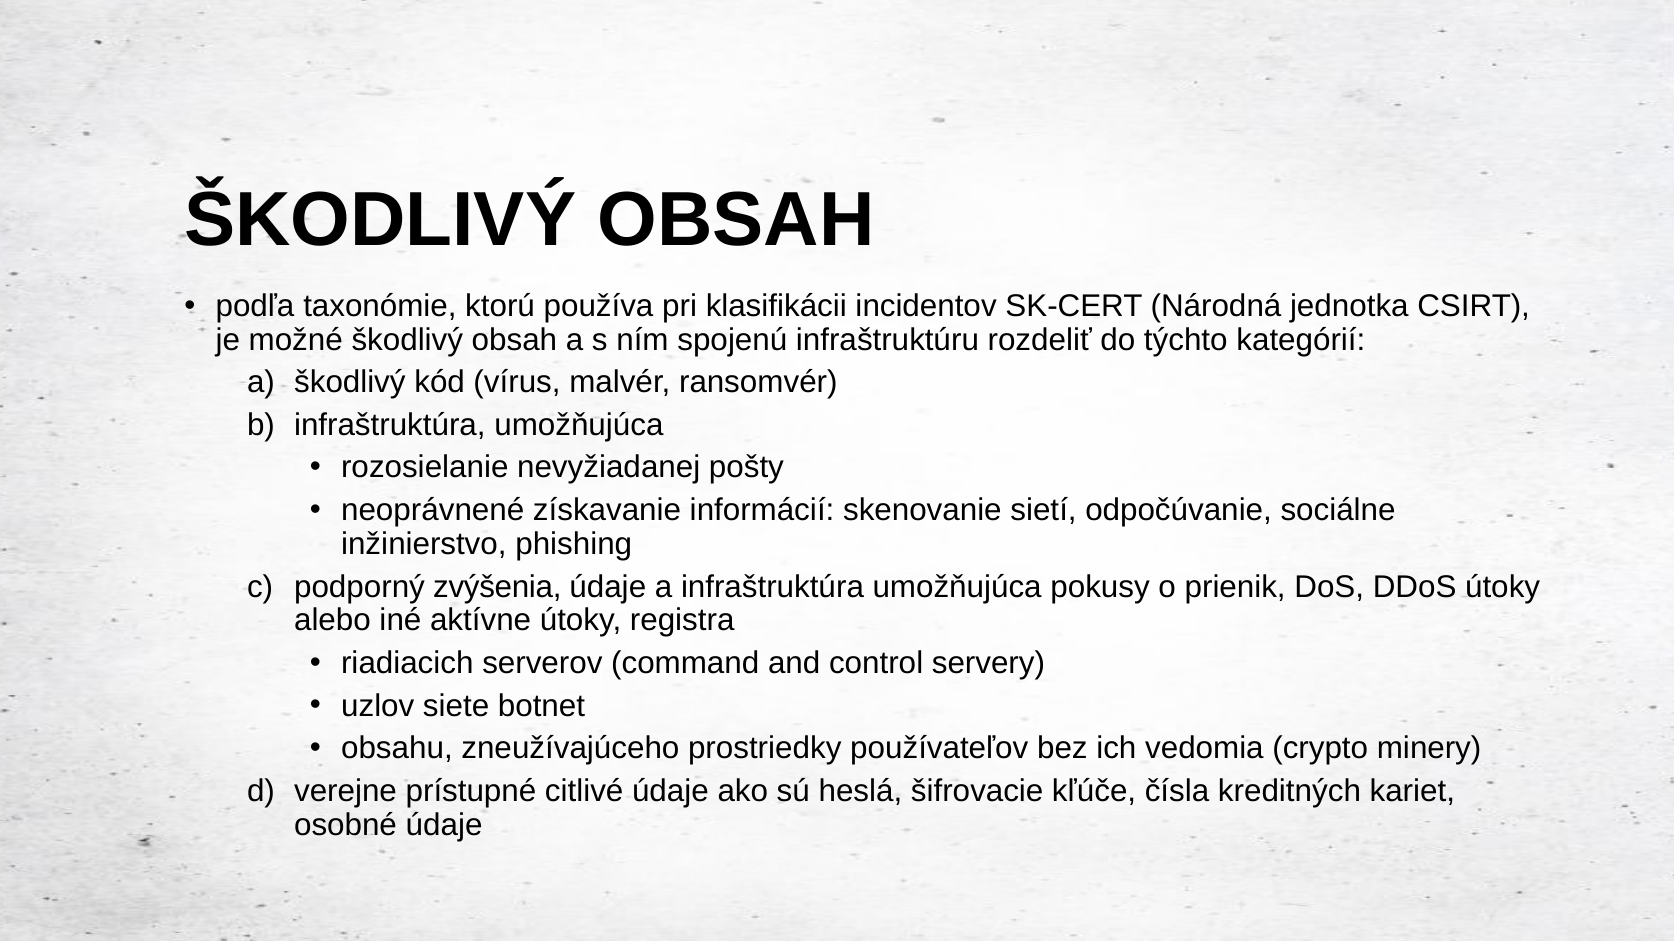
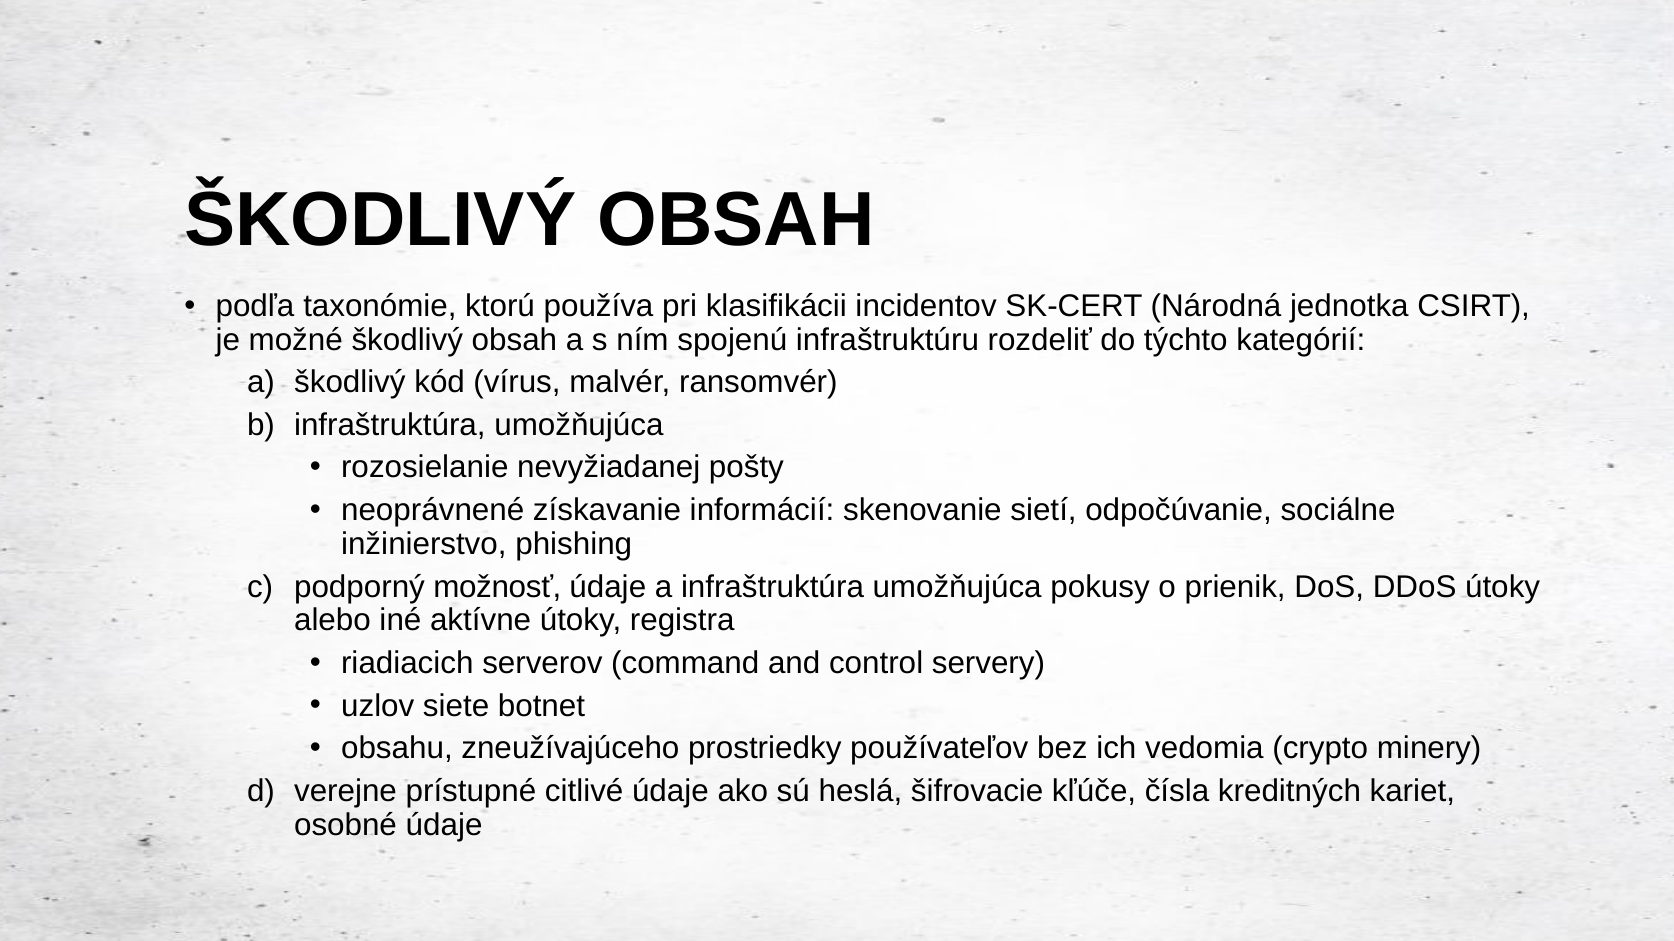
zvýšenia: zvýšenia -> možnosť
